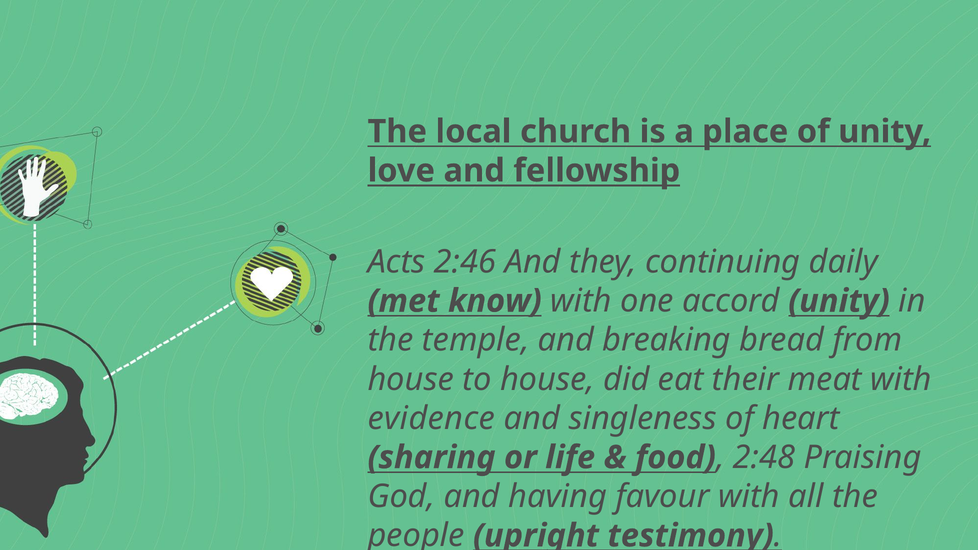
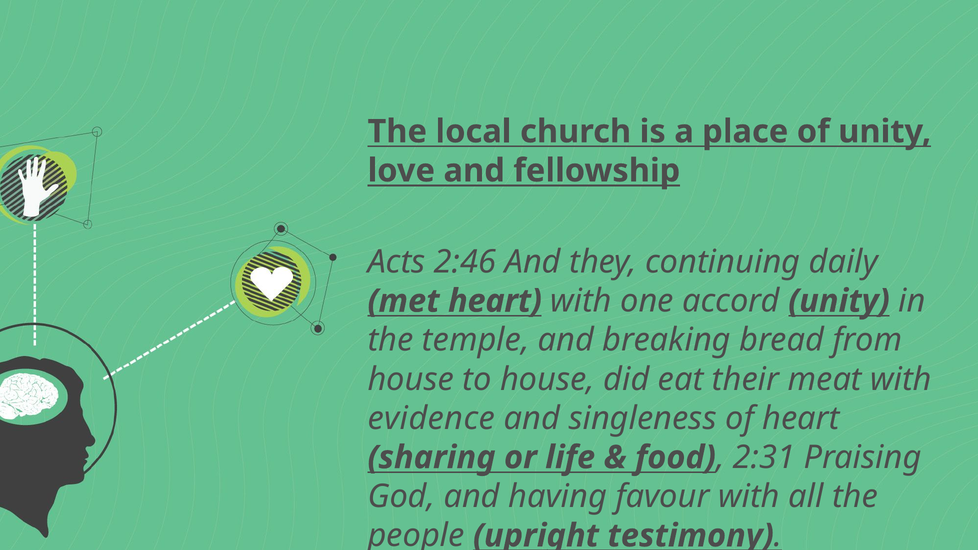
met know: know -> heart
2:48: 2:48 -> 2:31
